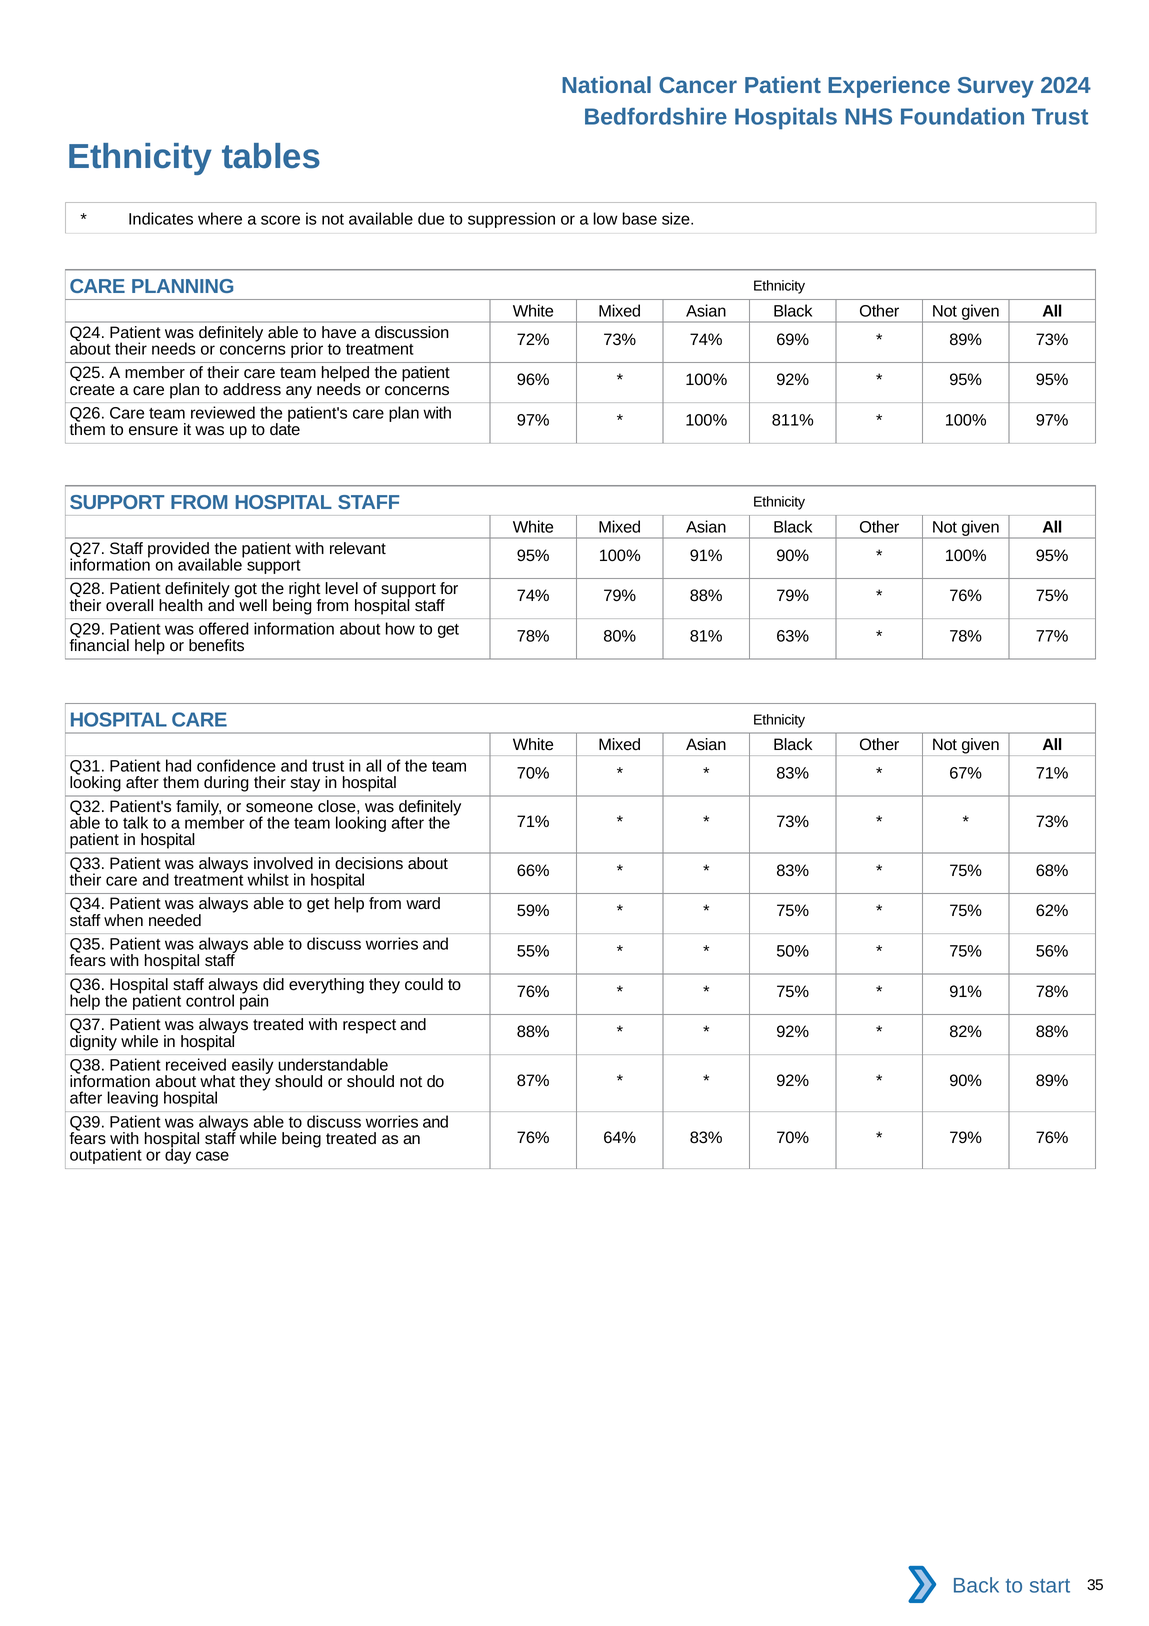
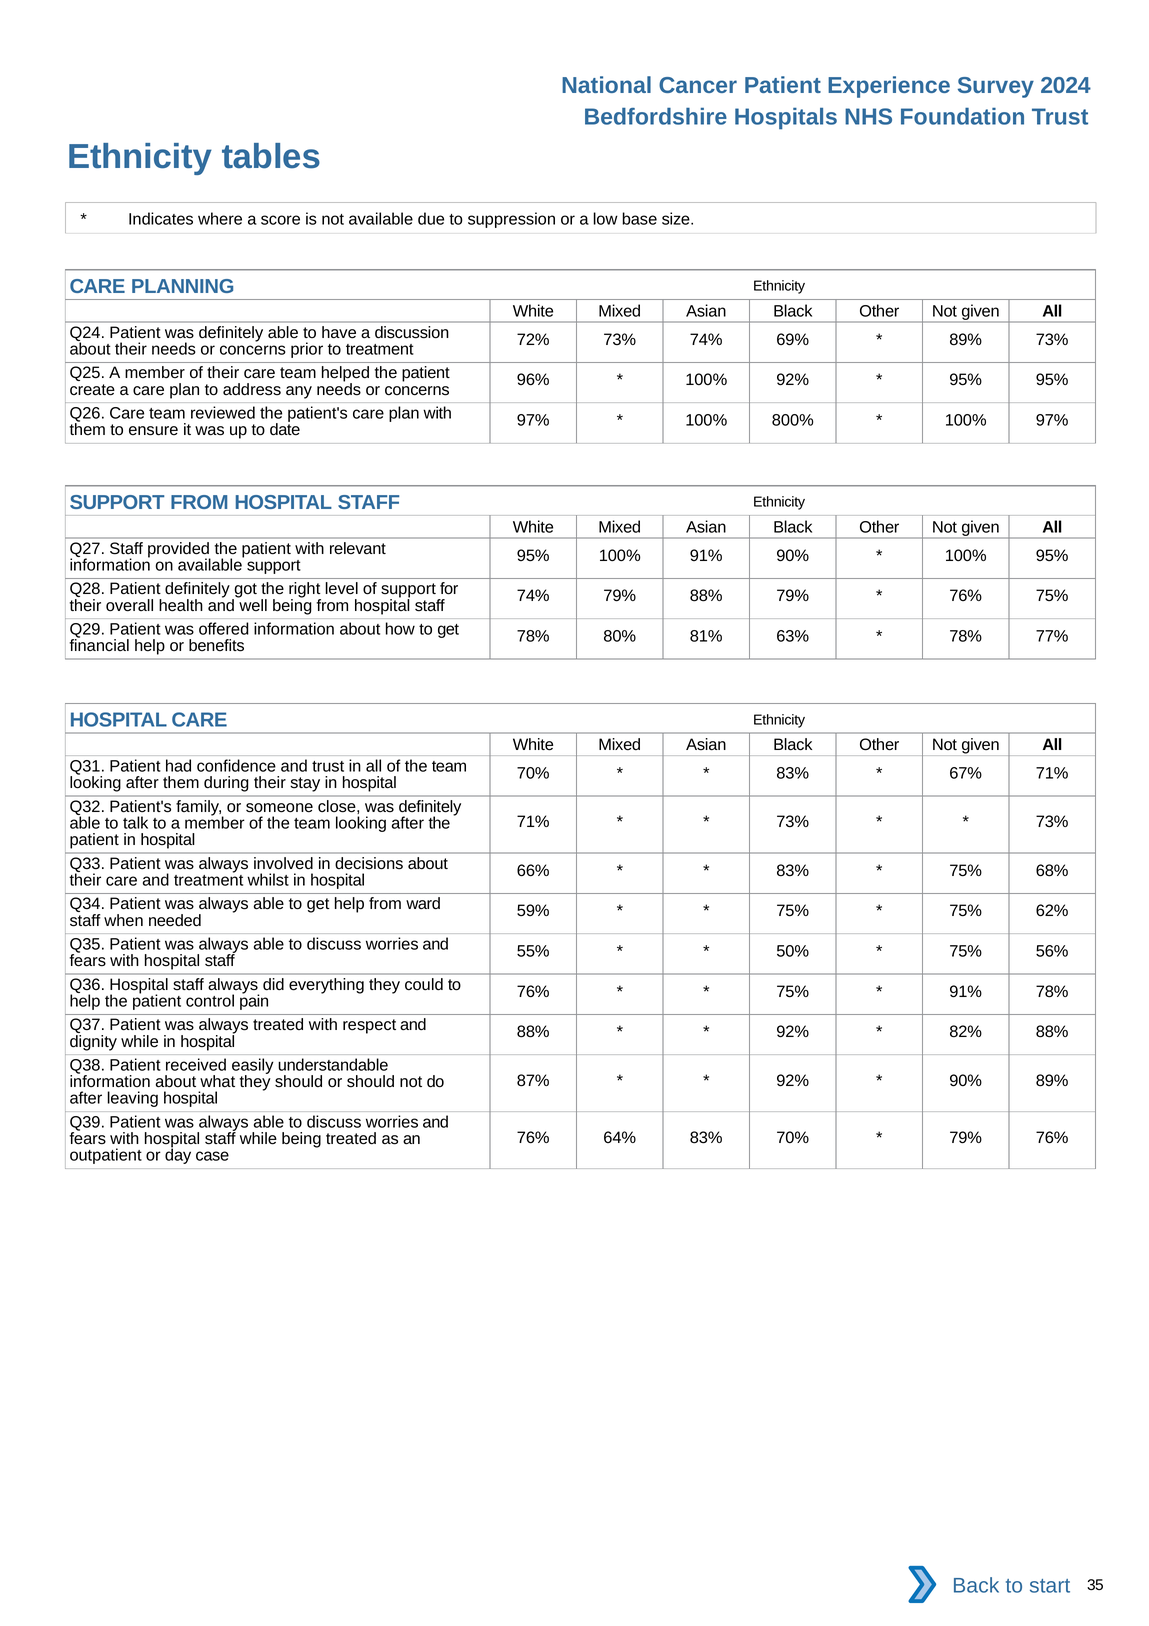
811%: 811% -> 800%
